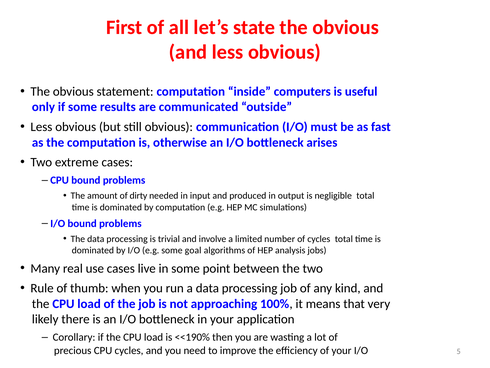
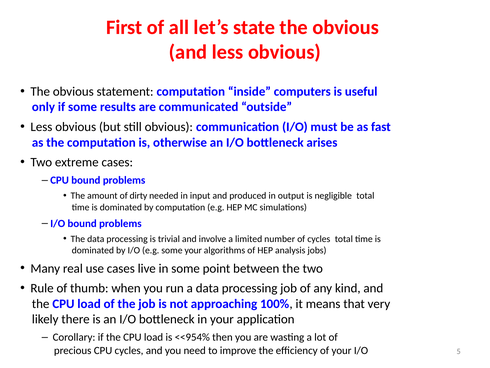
some goal: goal -> your
<<190%: <<190% -> <<954%
